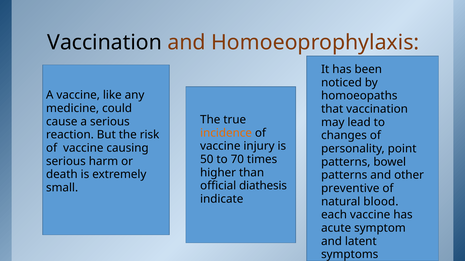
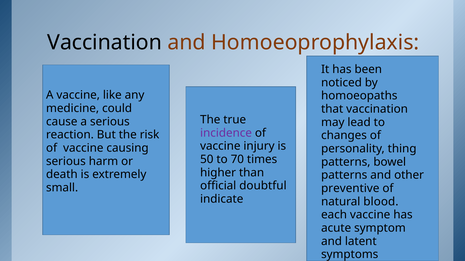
incidence colour: orange -> purple
point: point -> thing
diathesis: diathesis -> doubtful
